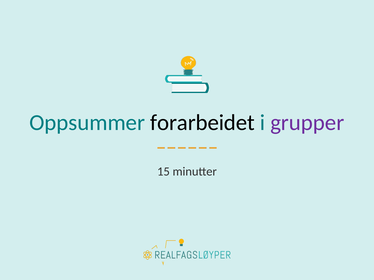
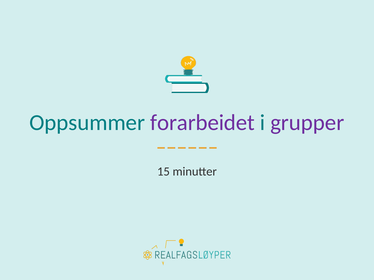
forarbeidet colour: black -> purple
